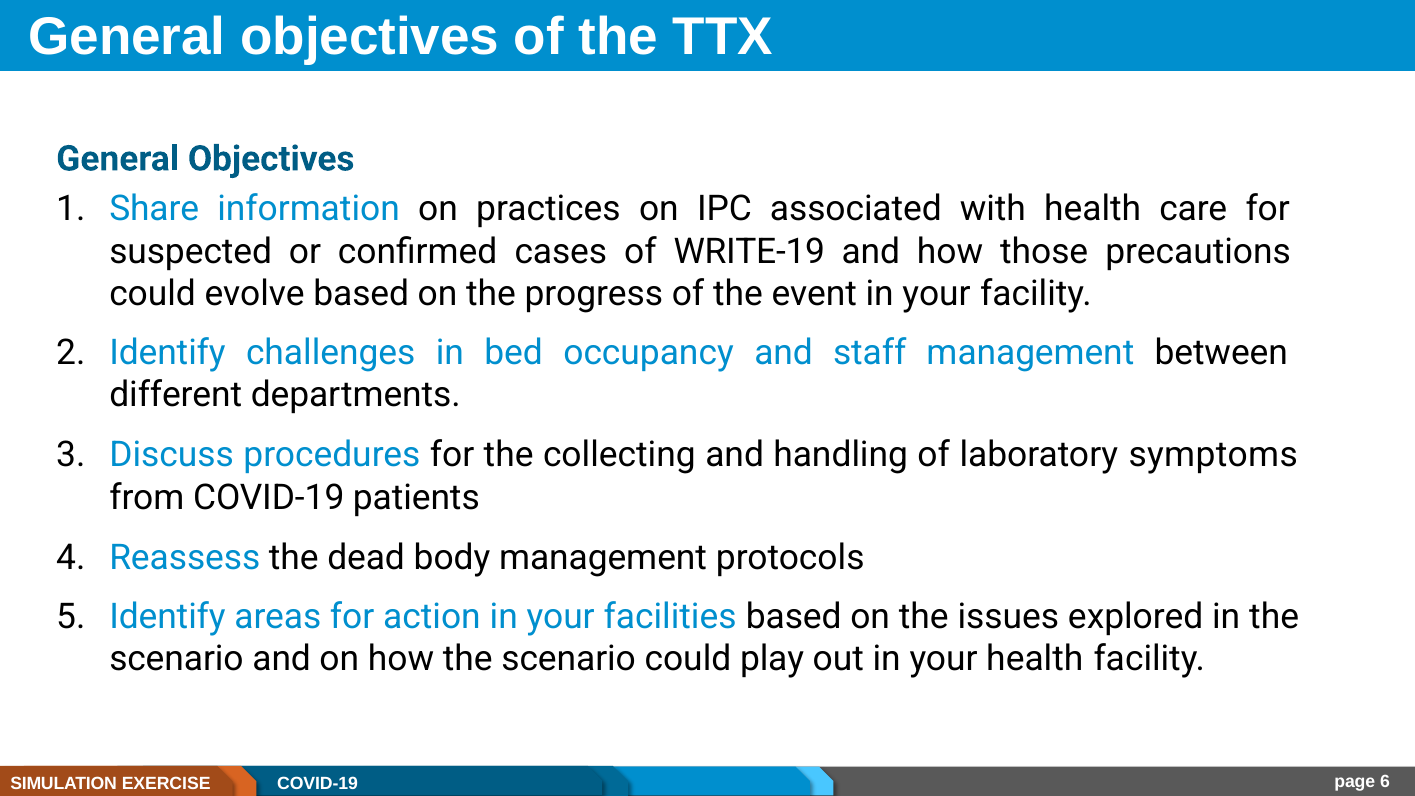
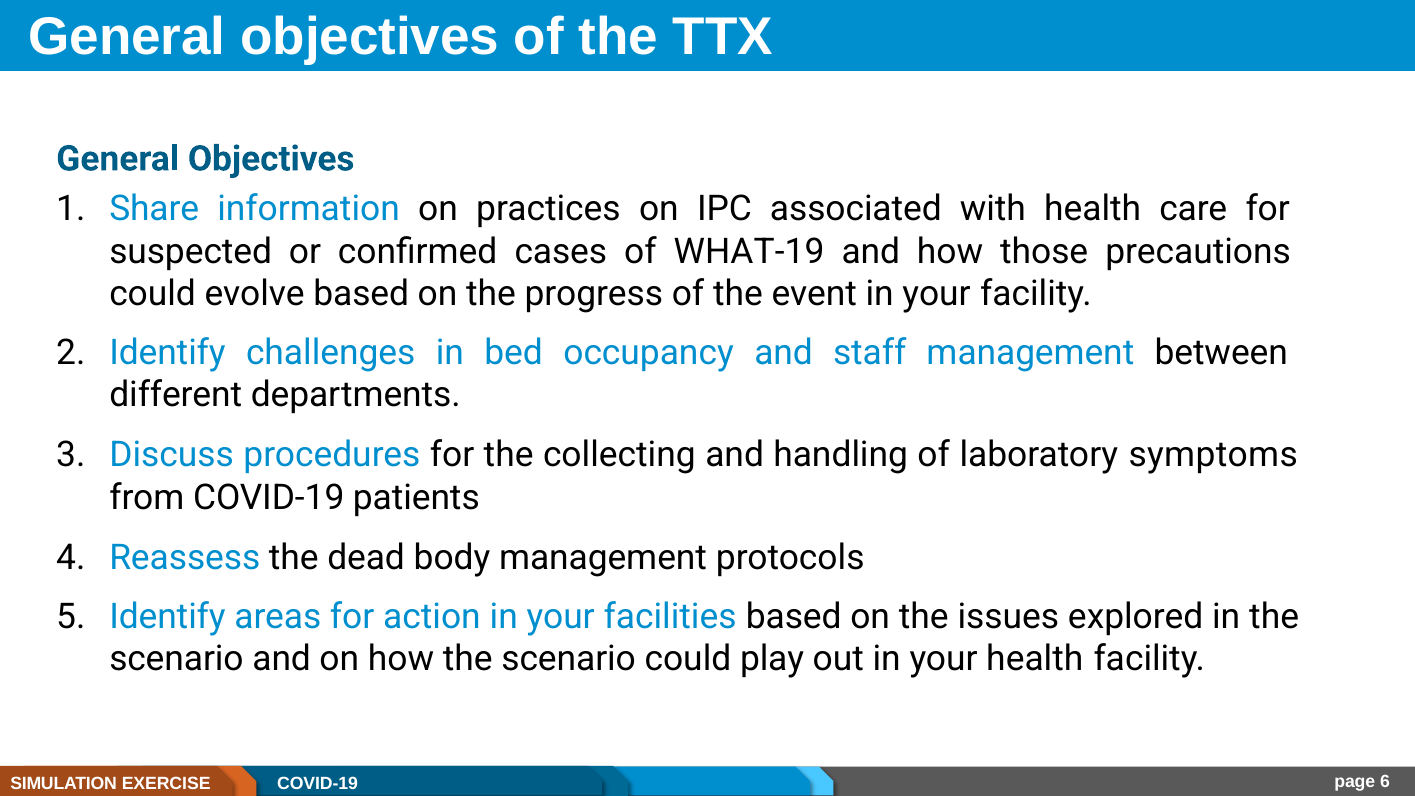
WRITE-19: WRITE-19 -> WHAT-19
